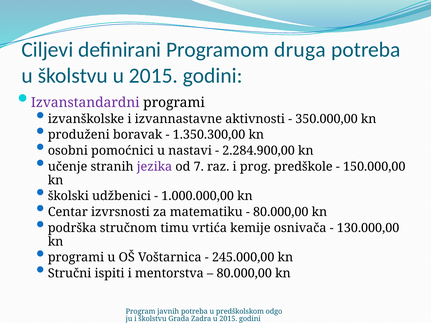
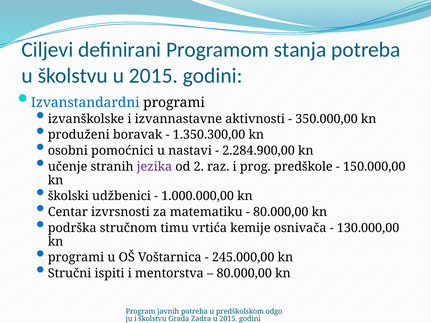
druga: druga -> stanja
Izvanstandardni colour: purple -> blue
7: 7 -> 2
